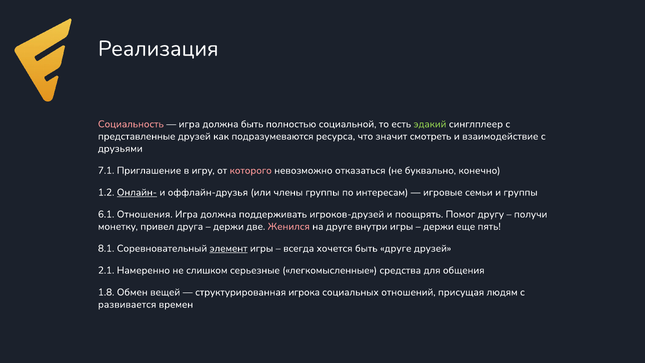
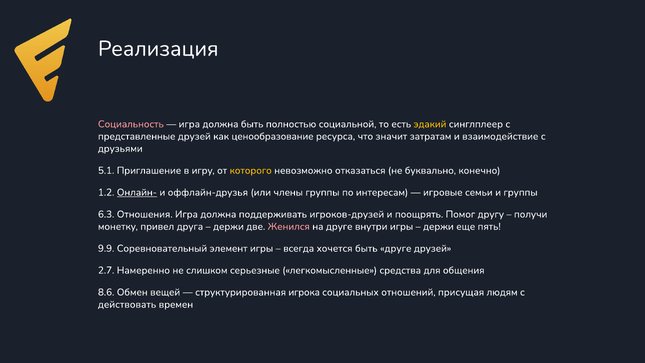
эдакий colour: light green -> yellow
подразумеваются: подразумеваются -> ценообразование
смотреть: смотреть -> затратам
7.1: 7.1 -> 5.1
которого colour: pink -> yellow
6.1: 6.1 -> 6.3
8.1: 8.1 -> 9.9
элемент underline: present -> none
2.1: 2.1 -> 2.7
1.8: 1.8 -> 8.6
развивается: развивается -> действовать
